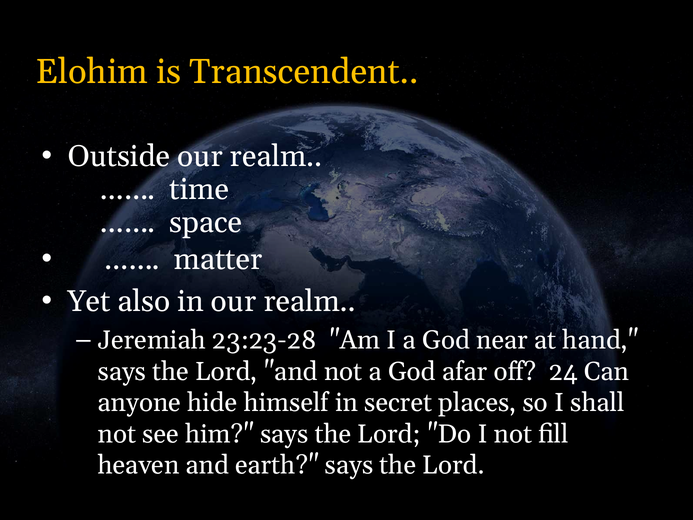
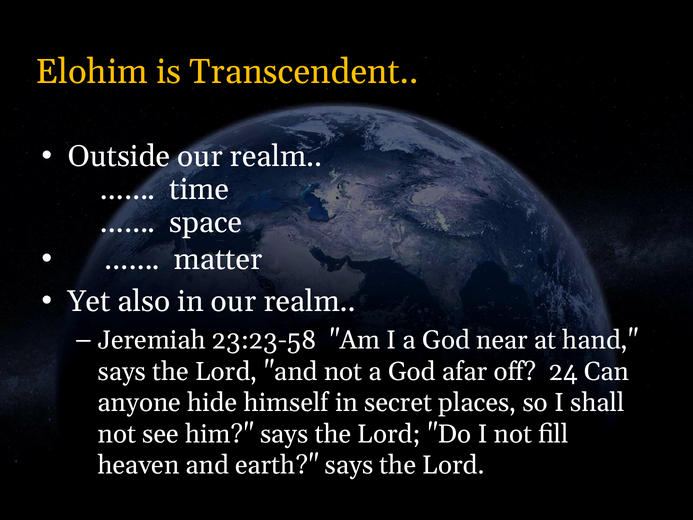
23:23-28: 23:23-28 -> 23:23-58
